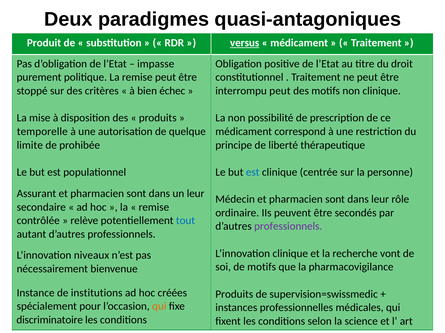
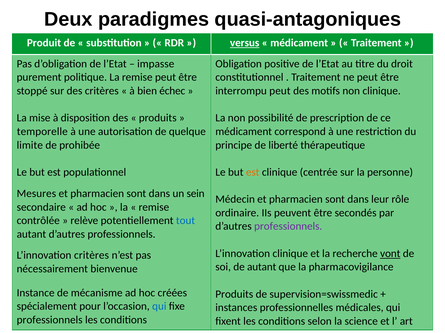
est at (253, 173) colour: blue -> orange
Assurant: Assurant -> Mesures
un leur: leur -> sein
vont underline: none -> present
L’innovation niveaux: niveaux -> critères
de motifs: motifs -> autant
institutions: institutions -> mécanisme
qui at (159, 307) colour: orange -> blue
discriminatoire at (50, 321): discriminatoire -> professionnels
